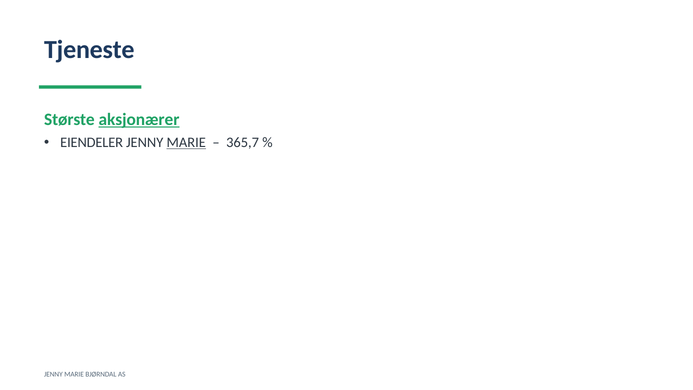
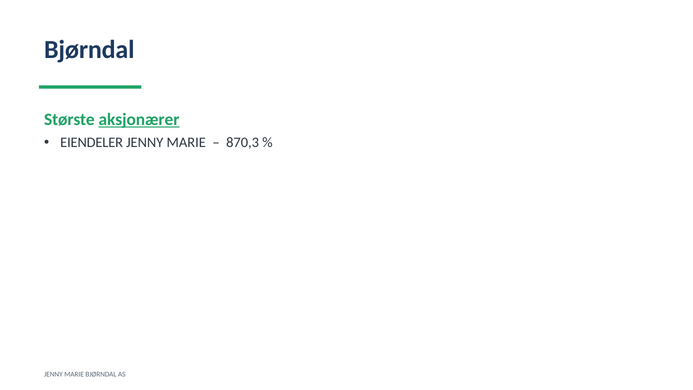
Tjeneste at (89, 49): Tjeneste -> Bjørndal
MARIE at (186, 143) underline: present -> none
365,7: 365,7 -> 870,3
